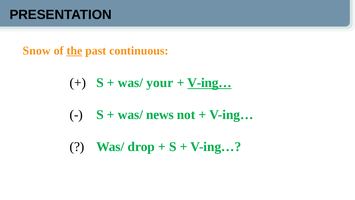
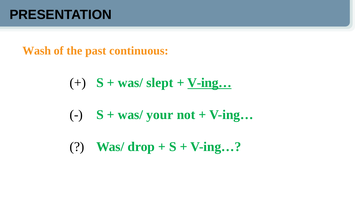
Snow: Snow -> Wash
the underline: present -> none
your: your -> slept
news: news -> your
